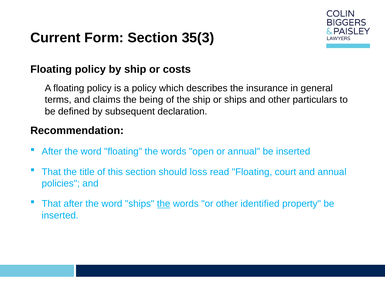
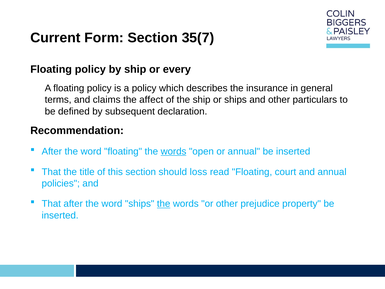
35(3: 35(3 -> 35(7
costs: costs -> every
being: being -> affect
words at (174, 151) underline: none -> present
identified: identified -> prejudice
